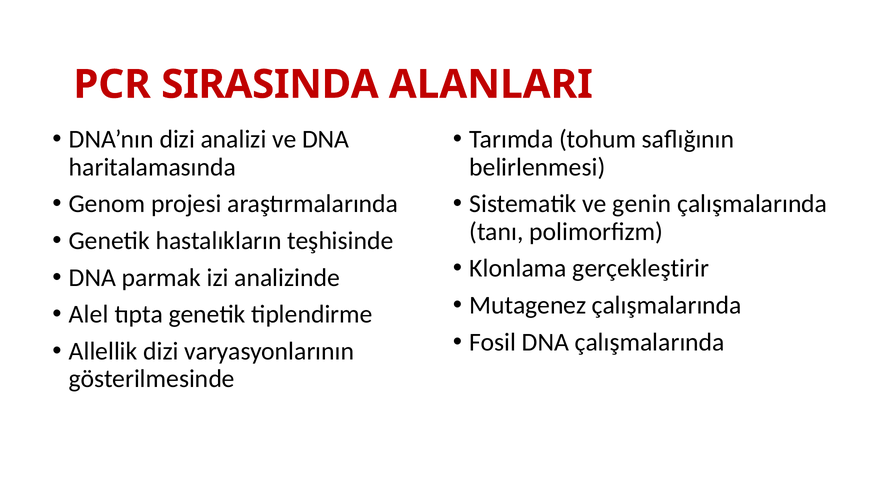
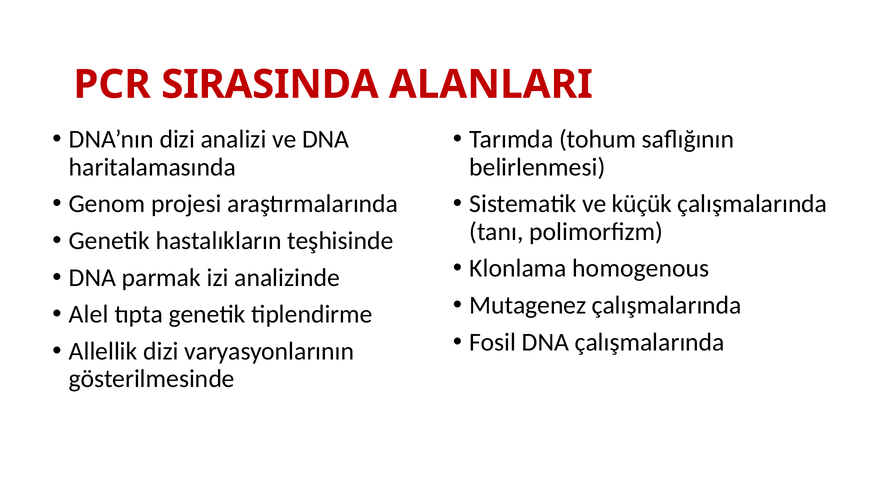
genin: genin -> küçük
gerçekleştirir: gerçekleştirir -> homogenous
